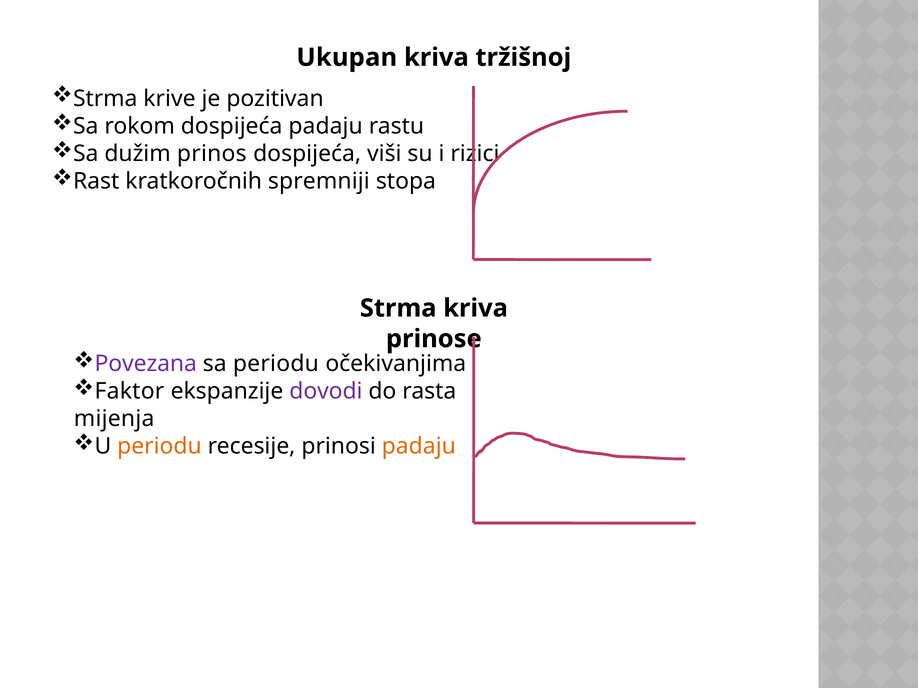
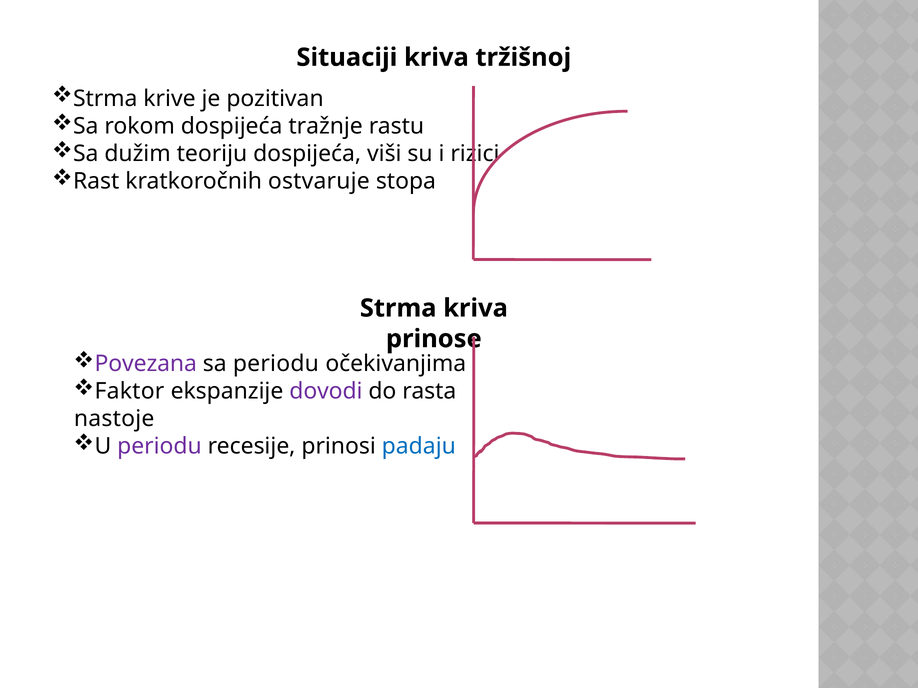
Ukupan: Ukupan -> Situaciji
dospijeća padaju: padaju -> tražnje
prinos: prinos -> teoriju
spremniji: spremniji -> ostvaruje
mijenja: mijenja -> nastoje
periodu at (159, 447) colour: orange -> purple
padaju at (419, 447) colour: orange -> blue
